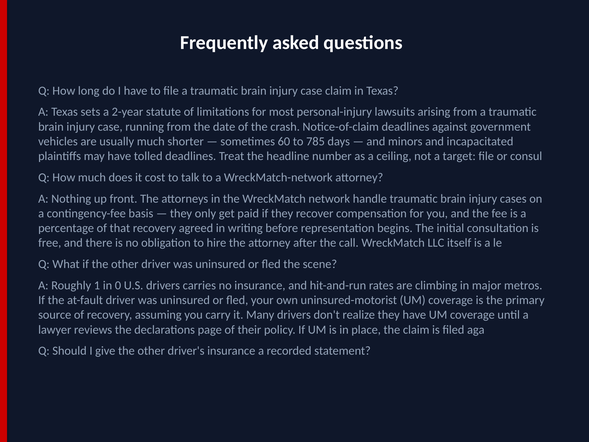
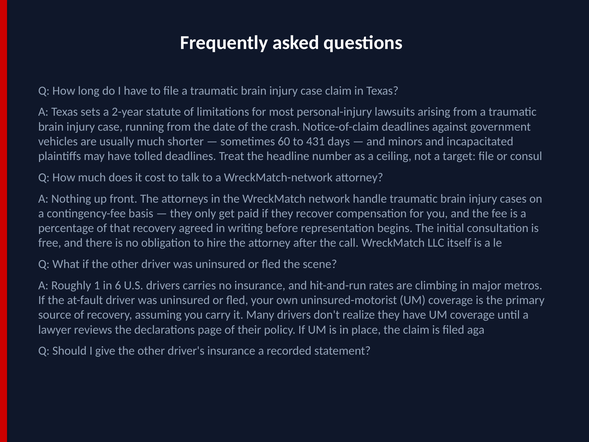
785: 785 -> 431
0: 0 -> 6
